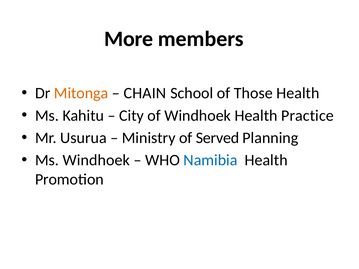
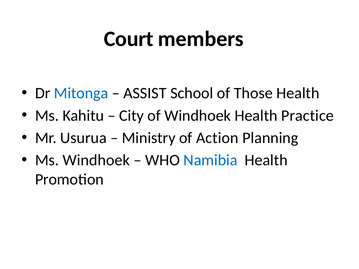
More: More -> Court
Mitonga colour: orange -> blue
CHAIN: CHAIN -> ASSIST
Served: Served -> Action
